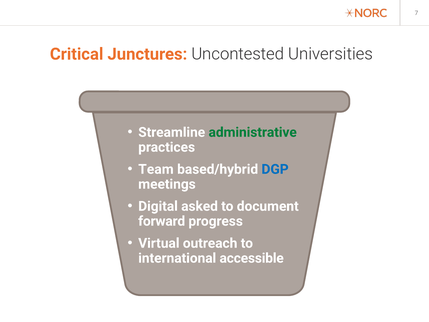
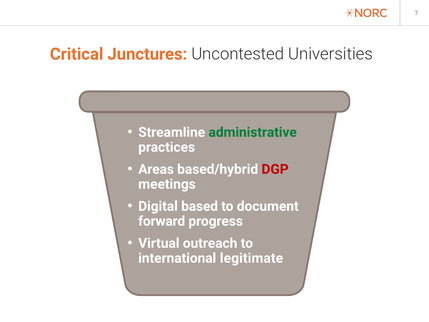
Team: Team -> Areas
DGP colour: blue -> red
asked: asked -> based
accessible: accessible -> legitimate
